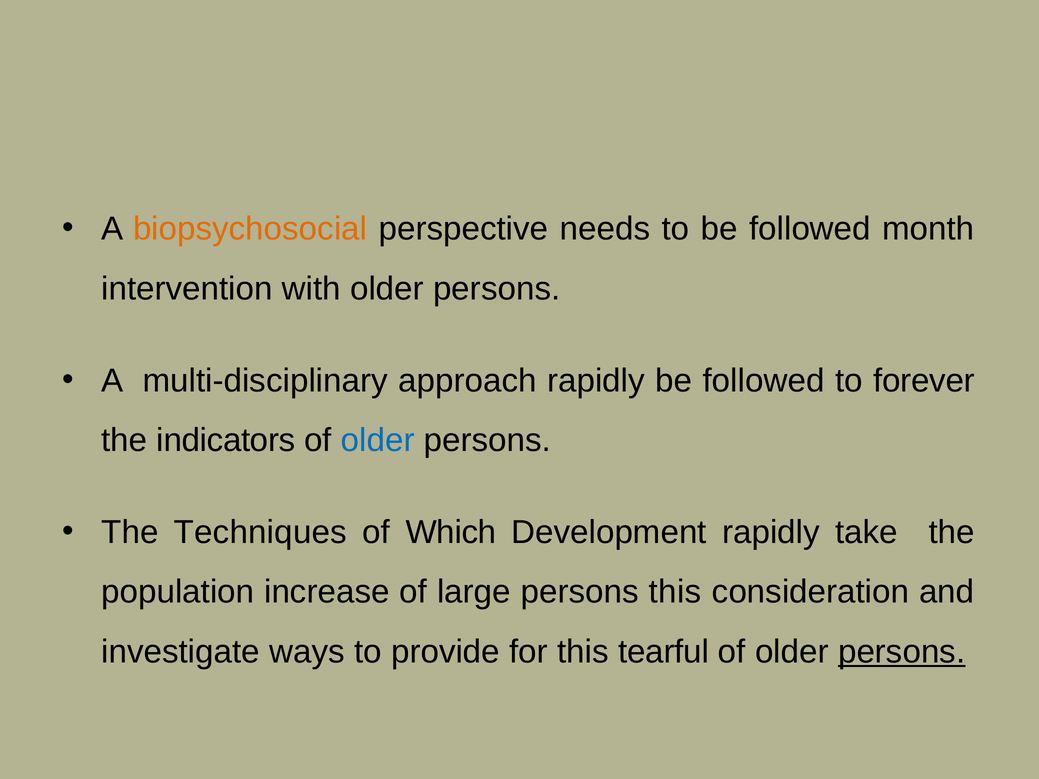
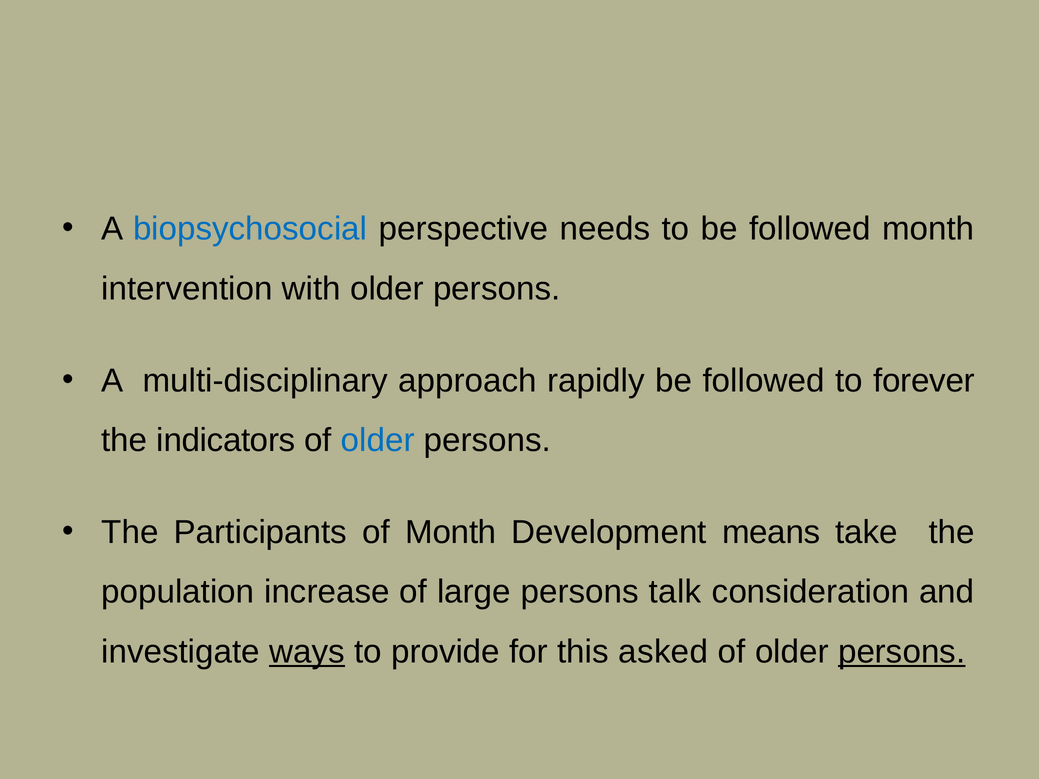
biopsychosocial colour: orange -> blue
Techniques: Techniques -> Participants
of Which: Which -> Month
Development rapidly: rapidly -> means
persons this: this -> talk
ways underline: none -> present
tearful: tearful -> asked
